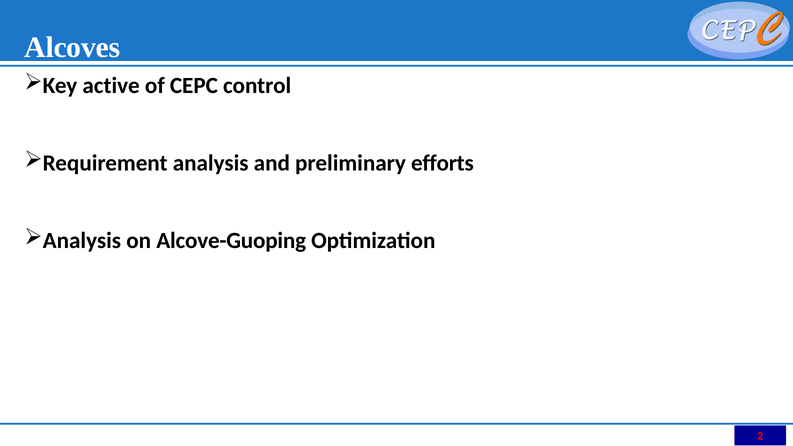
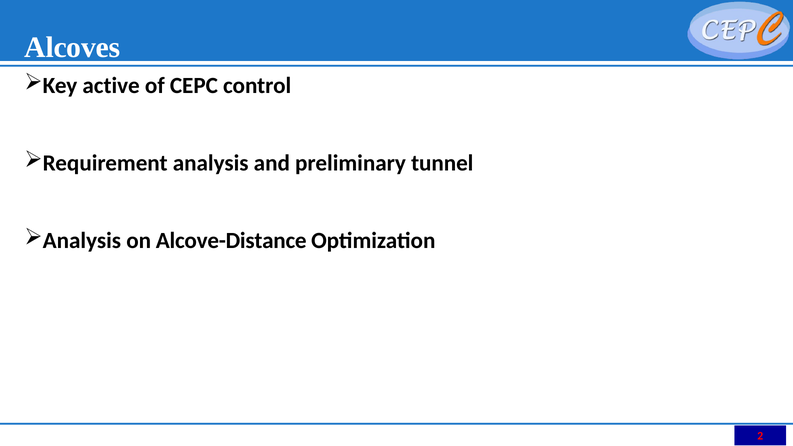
efforts: efforts -> tunnel
Alcove-Guoping: Alcove-Guoping -> Alcove-Distance
